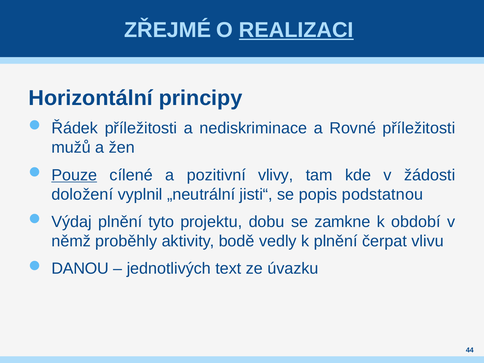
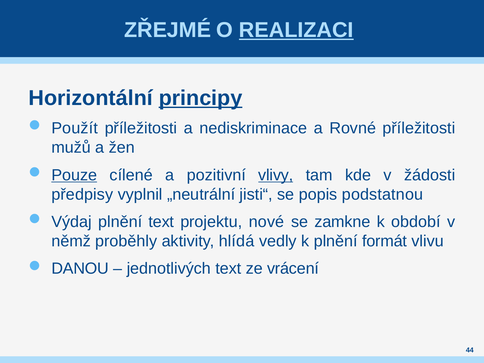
principy underline: none -> present
Řádek: Řádek -> Použít
vlivy underline: none -> present
doložení: doložení -> předpisy
plnění tyto: tyto -> text
dobu: dobu -> nové
bodě: bodě -> hlídá
čerpat: čerpat -> formát
úvazku: úvazku -> vrácení
